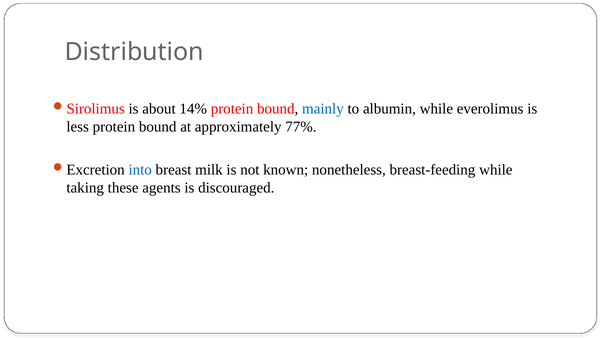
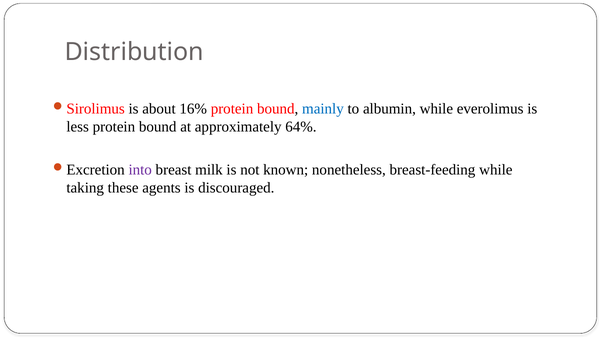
14%: 14% -> 16%
77%: 77% -> 64%
into colour: blue -> purple
